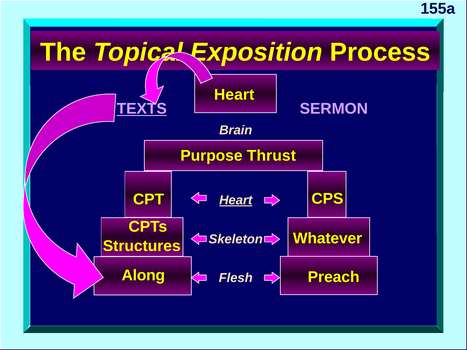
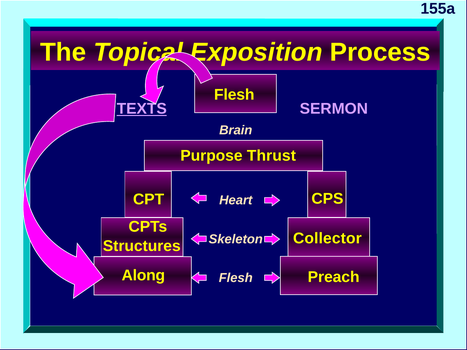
Heart at (234, 95): Heart -> Flesh
Heart at (236, 200) underline: present -> none
Whatever: Whatever -> Collector
